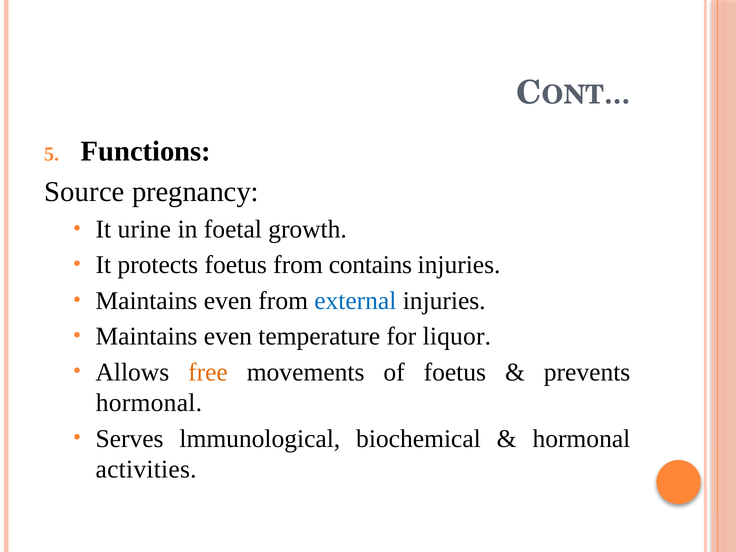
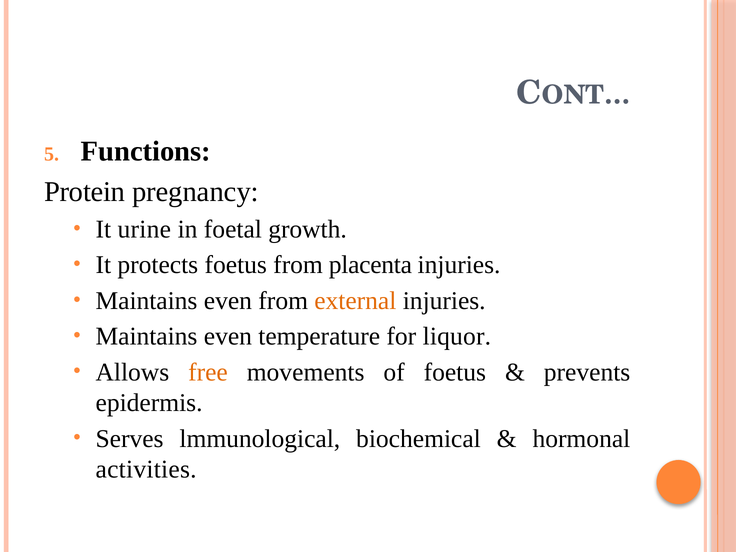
Source: Source -> Protein
contains: contains -> placenta
external colour: blue -> orange
hormonal at (149, 403): hormonal -> epidermis
